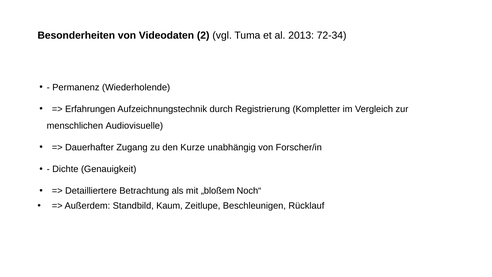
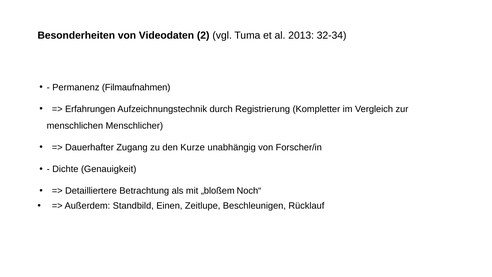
72-34: 72-34 -> 32-34
Wiederholende: Wiederholende -> Filmaufnahmen
Audiovisuelle: Audiovisuelle -> Menschlicher
Kaum: Kaum -> Einen
